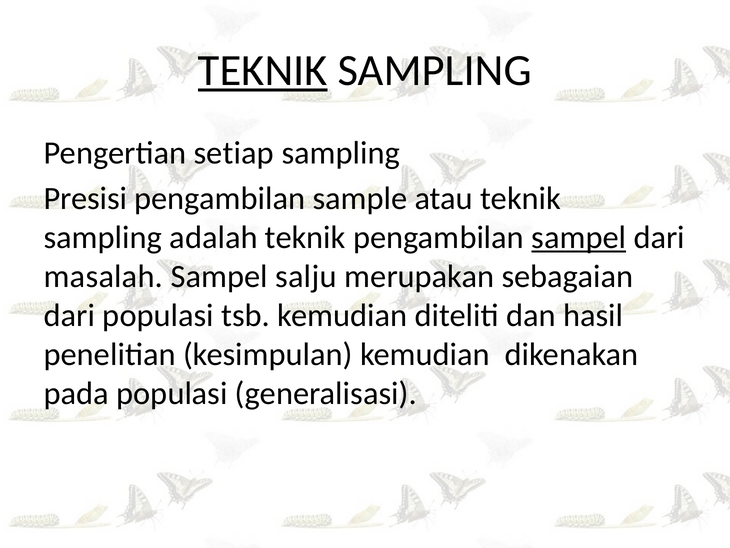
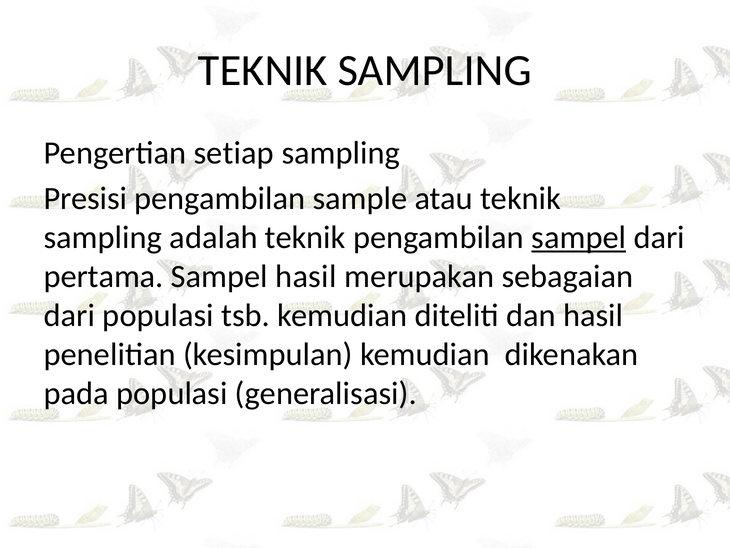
TEKNIK at (263, 71) underline: present -> none
masalah: masalah -> pertama
Sampel salju: salju -> hasil
